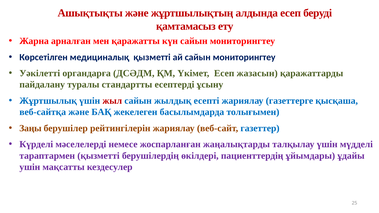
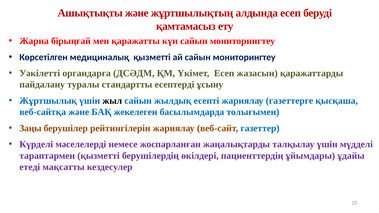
арналған: арналған -> бірыңғай
жыл colour: red -> black
ушін: ушін -> етеді
